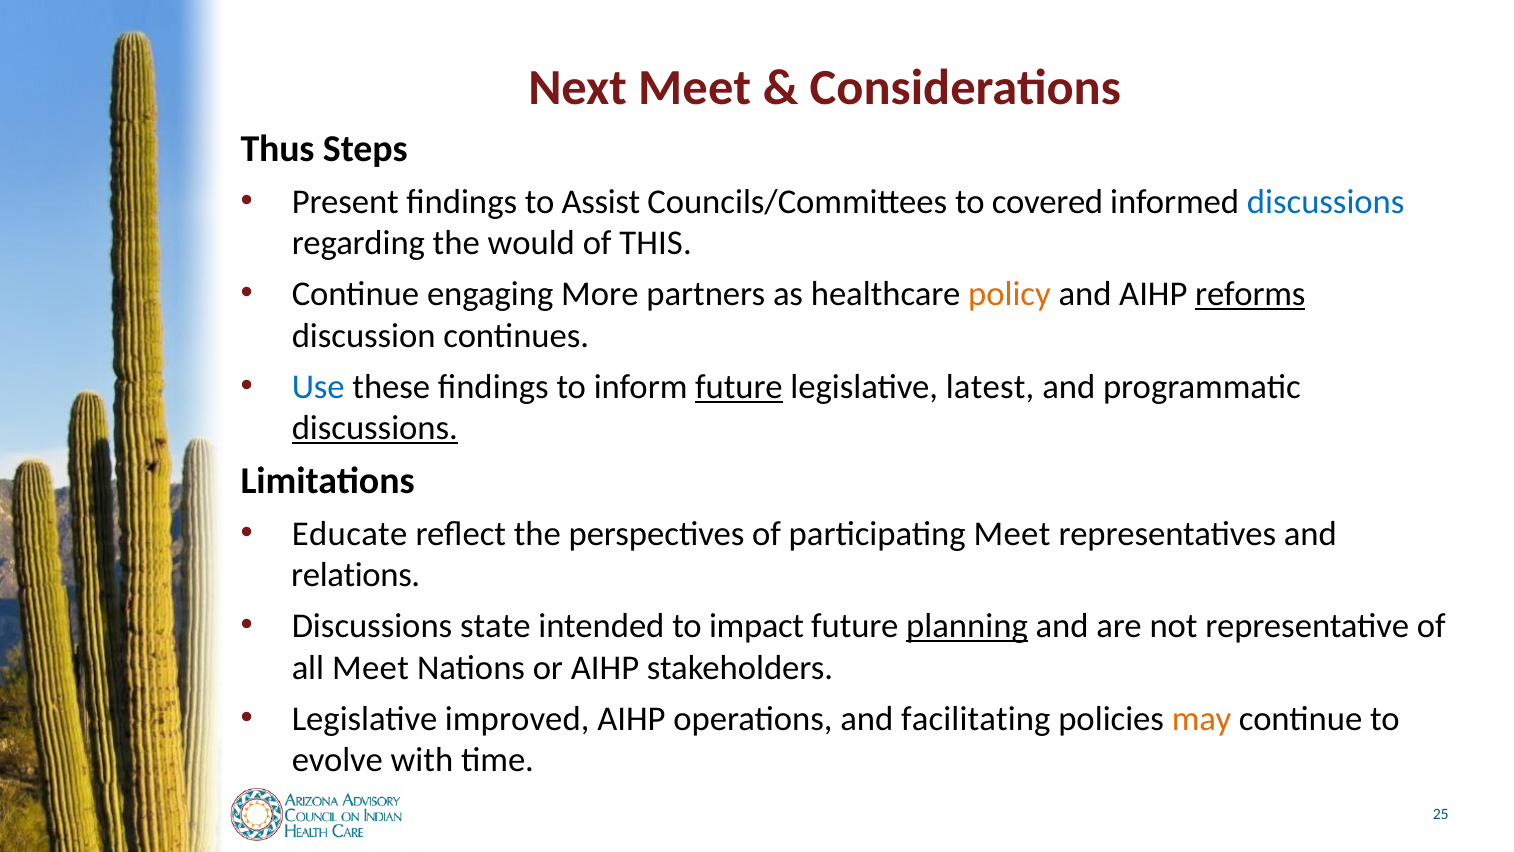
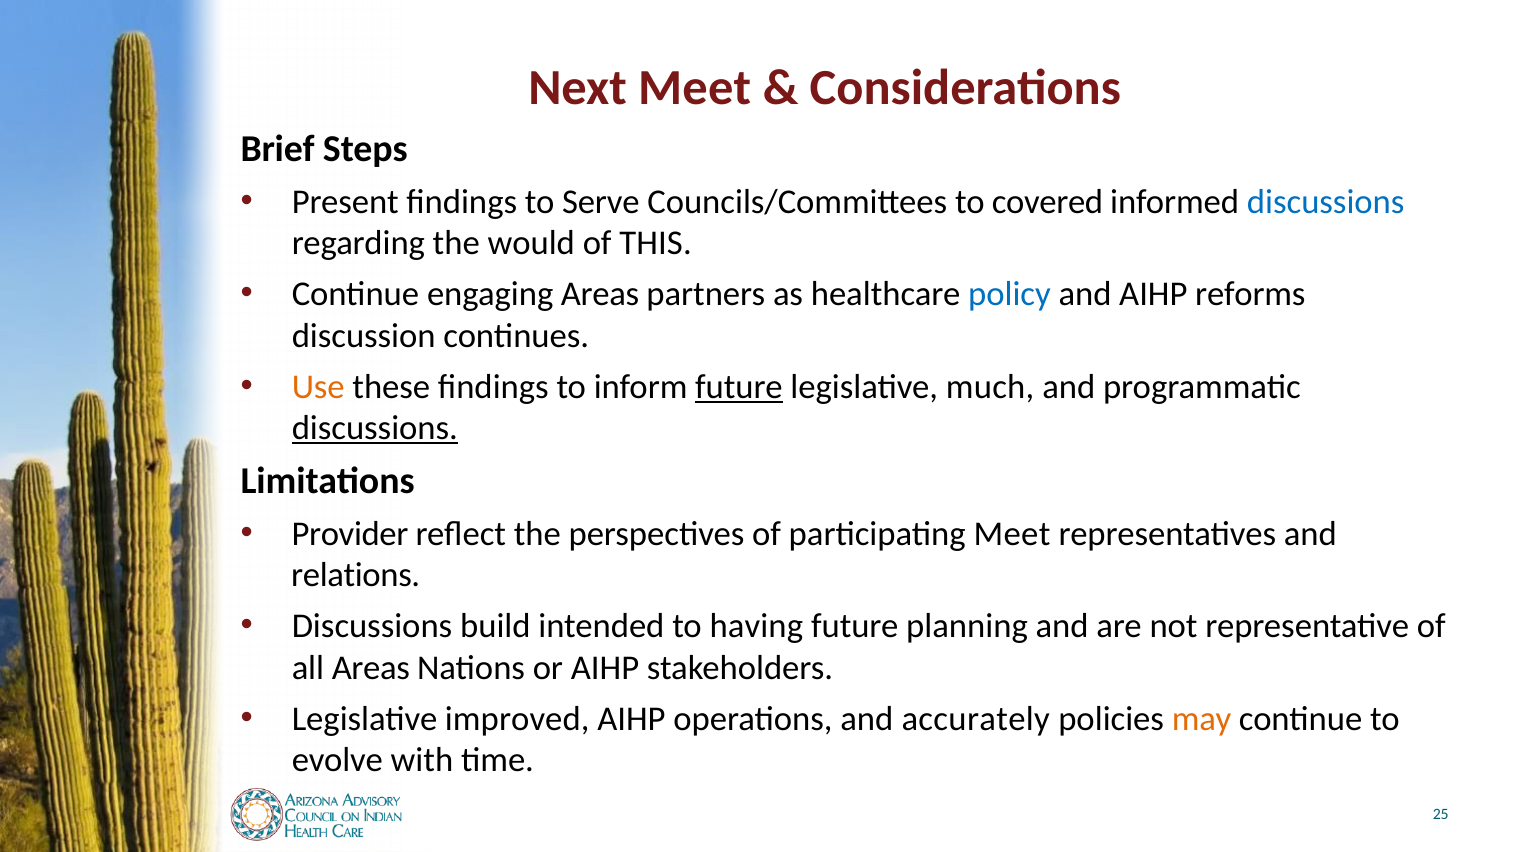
Thus: Thus -> Brief
Assist: Assist -> Serve
engaging More: More -> Areas
policy colour: orange -> blue
reforms underline: present -> none
Use colour: blue -> orange
latest: latest -> much
Educate: Educate -> Provider
state: state -> build
impact: impact -> having
planning underline: present -> none
all Meet: Meet -> Areas
facilitating: facilitating -> accurately
